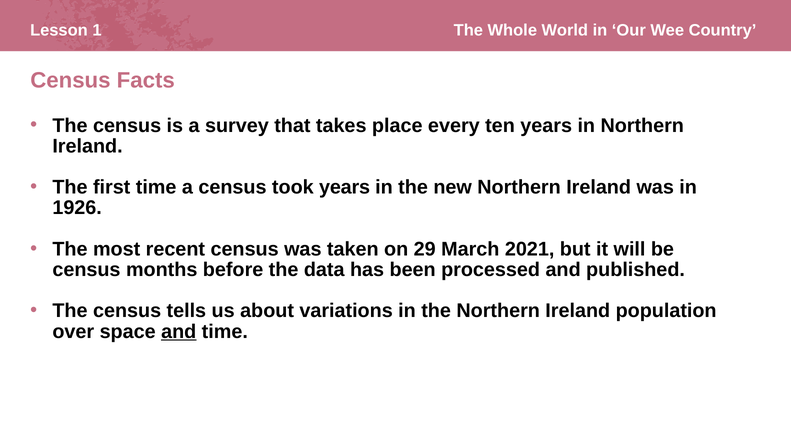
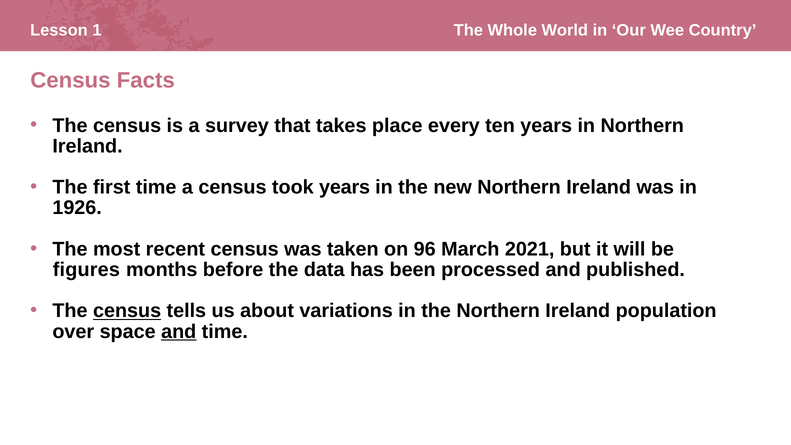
29: 29 -> 96
census at (86, 270): census -> figures
census at (127, 311) underline: none -> present
